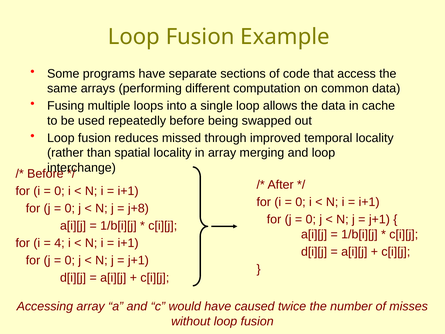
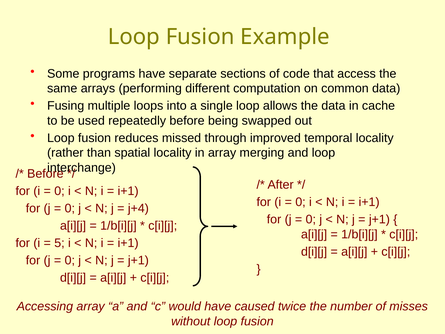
j+8: j+8 -> j+4
4: 4 -> 5
